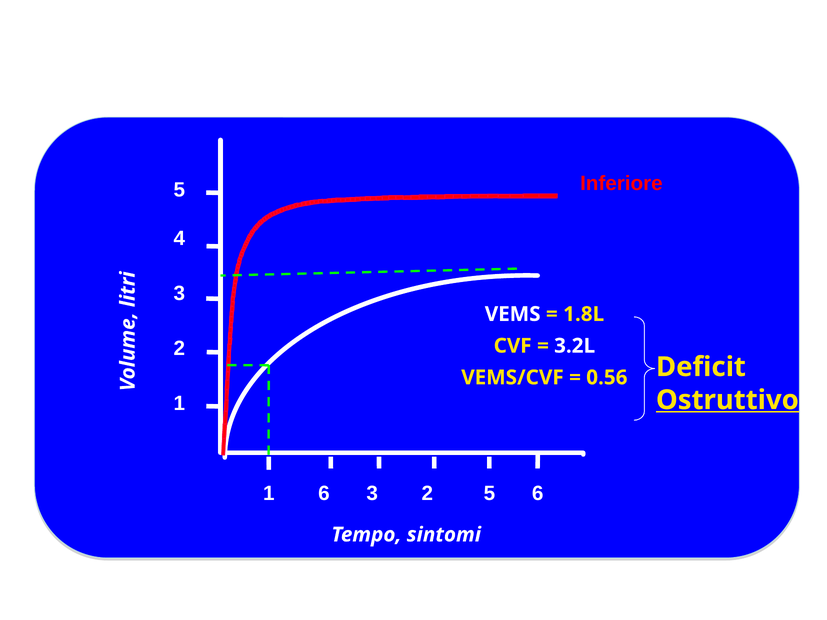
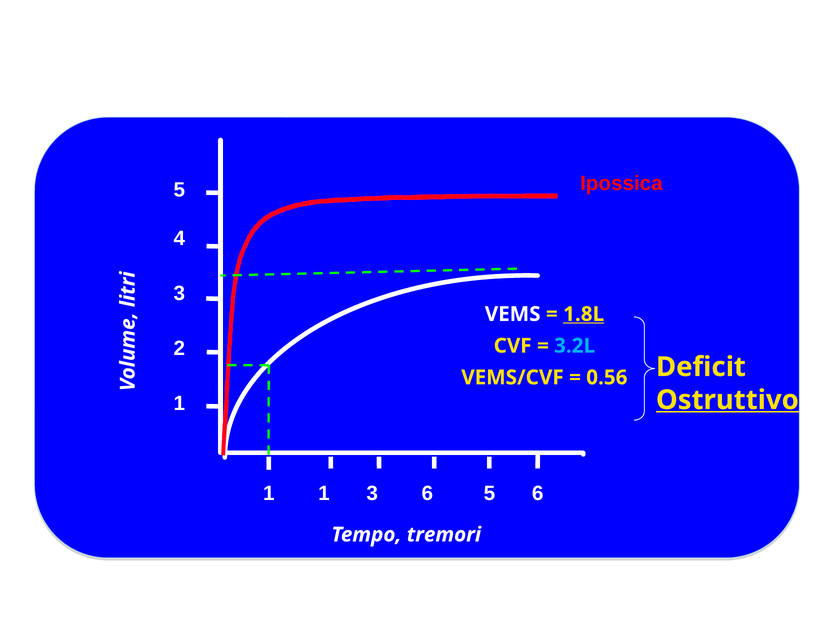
Inferiore: Inferiore -> Ipossica
1.8L underline: none -> present
3.2L colour: white -> light blue
6 at (324, 493): 6 -> 1
2 at (427, 493): 2 -> 6
sintomi: sintomi -> tremori
